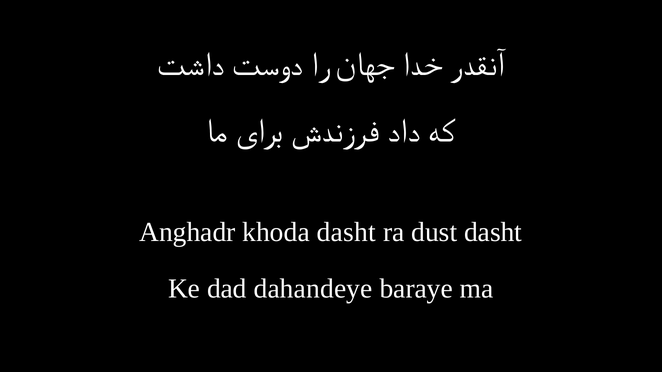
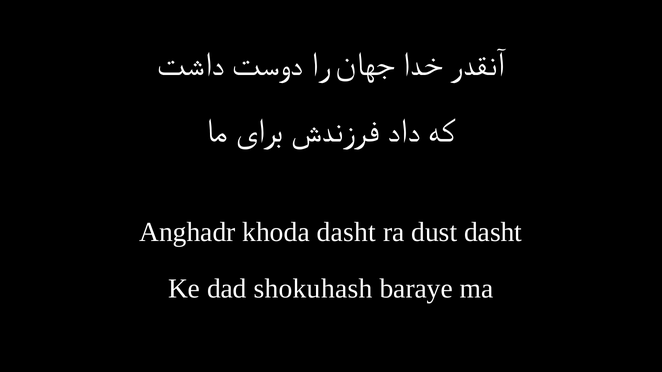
dahandeye: dahandeye -> shokuhash
